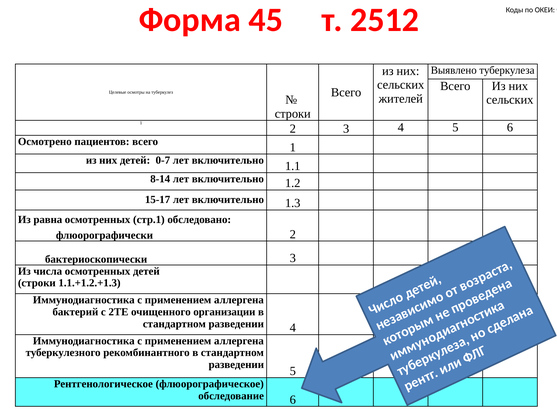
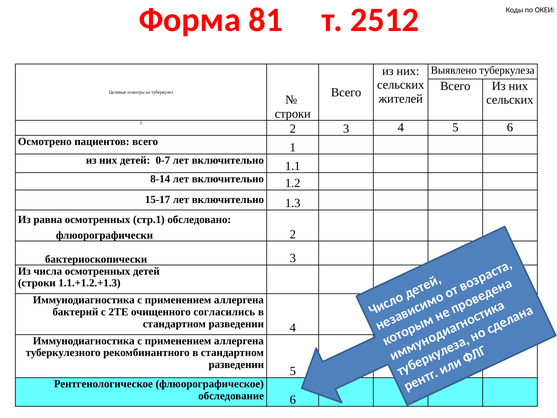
45: 45 -> 81
организации: организации -> согласились
